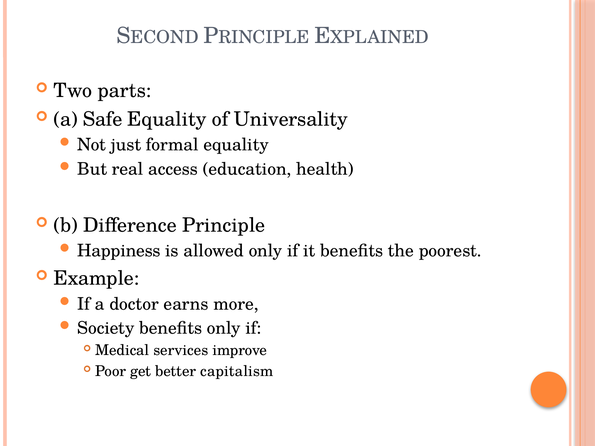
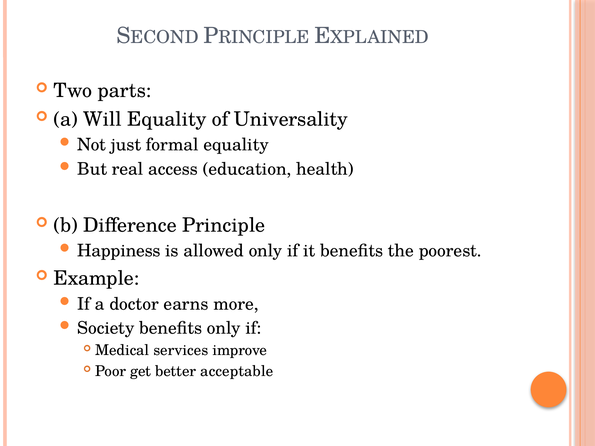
Safe: Safe -> Will
capitalism: capitalism -> acceptable
